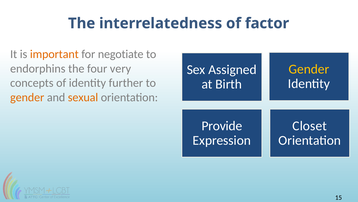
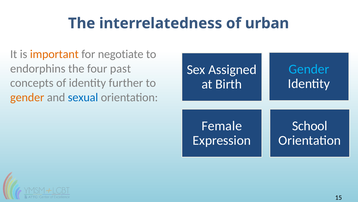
factor: factor -> urban
Gender at (309, 69) colour: yellow -> light blue
very: very -> past
sexual colour: orange -> blue
Provide: Provide -> Female
Closet: Closet -> School
